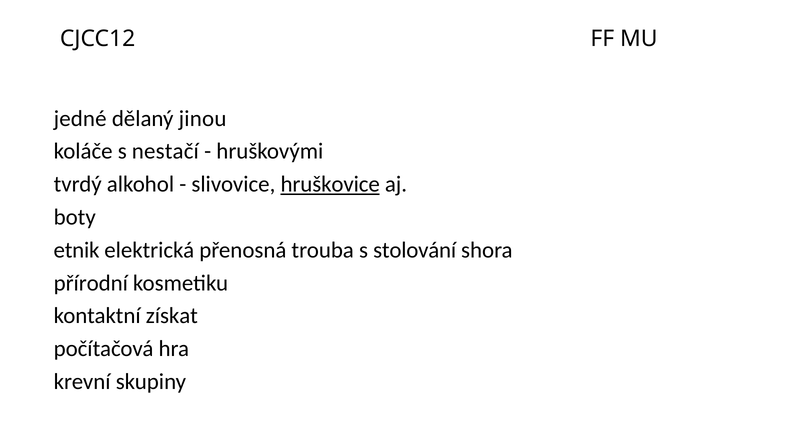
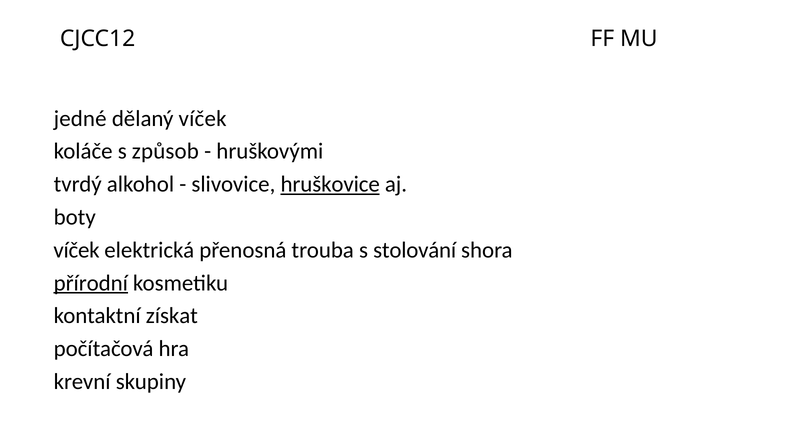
dělaný jinou: jinou -> víček
nestačí: nestačí -> způsob
etnik at (77, 250): etnik -> víček
přírodní underline: none -> present
